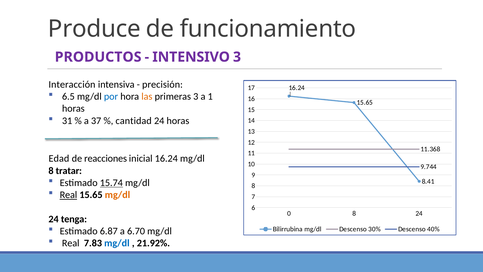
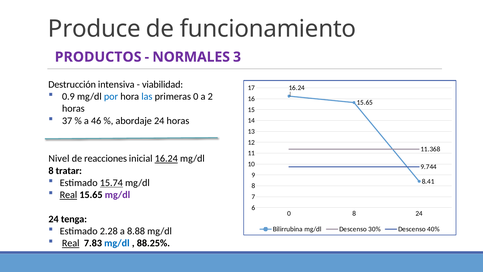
INTENSIVO: INTENSIVO -> NORMALES
Interacción: Interacción -> Destrucción
precisión: precisión -> viabilidad
6.5: 6.5 -> 0.9
las colour: orange -> blue
primeras 3: 3 -> 0
1: 1 -> 2
31: 31 -> 37
37: 37 -> 46
cantidad: cantidad -> abordaje
Edad: Edad -> Nivel
16.24 at (166, 158) underline: none -> present
mg/dl at (118, 195) colour: orange -> purple
6.87: 6.87 -> 2.28
6.70: 6.70 -> 8.88
Real at (71, 243) underline: none -> present
21.92%: 21.92% -> 88.25%
